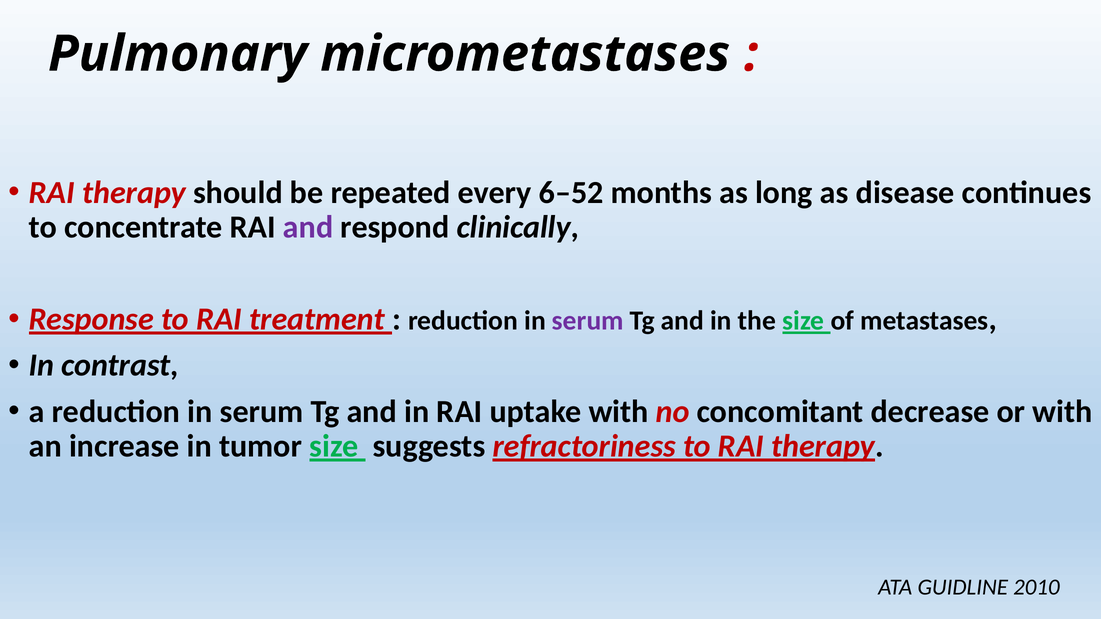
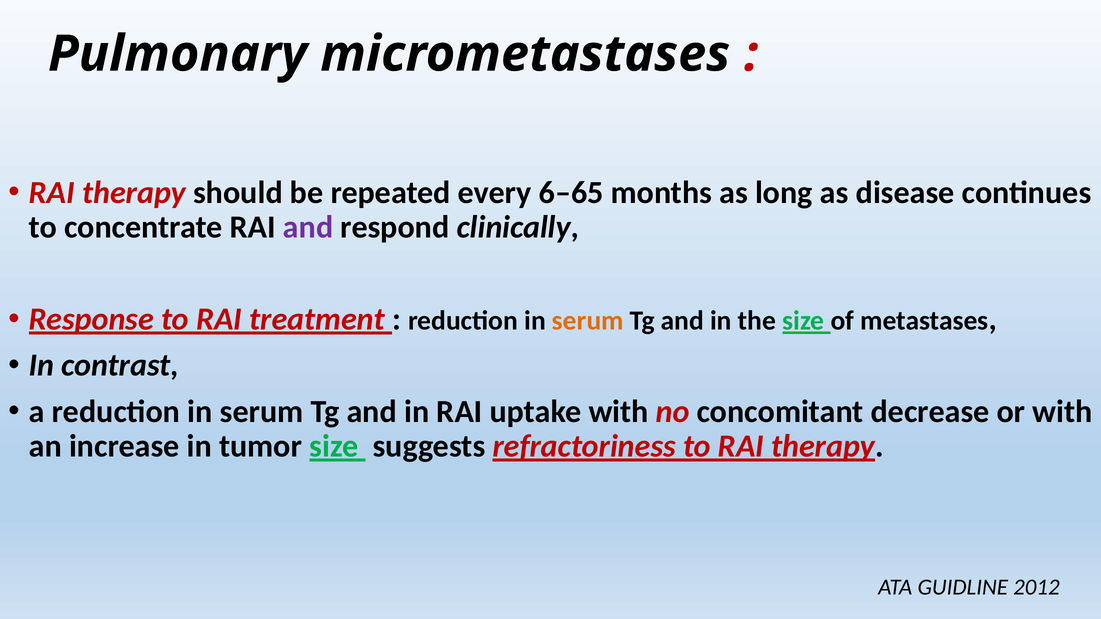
6–52: 6–52 -> 6–65
serum at (588, 321) colour: purple -> orange
2010: 2010 -> 2012
